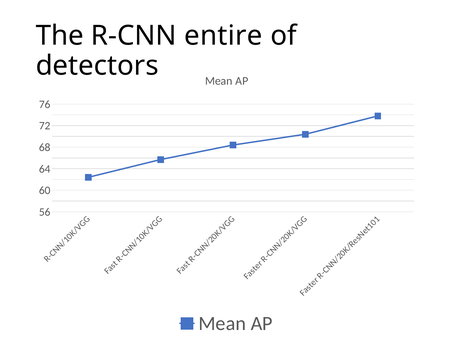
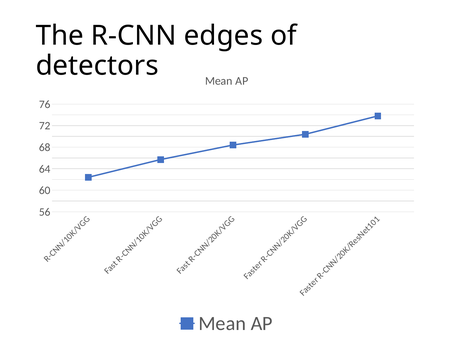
entire: entire -> edges
